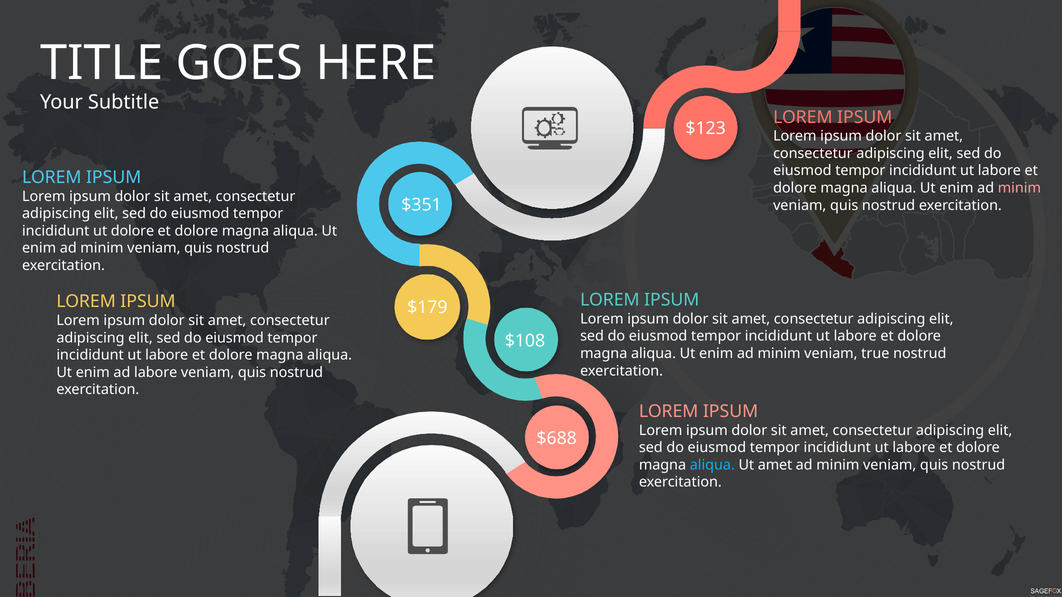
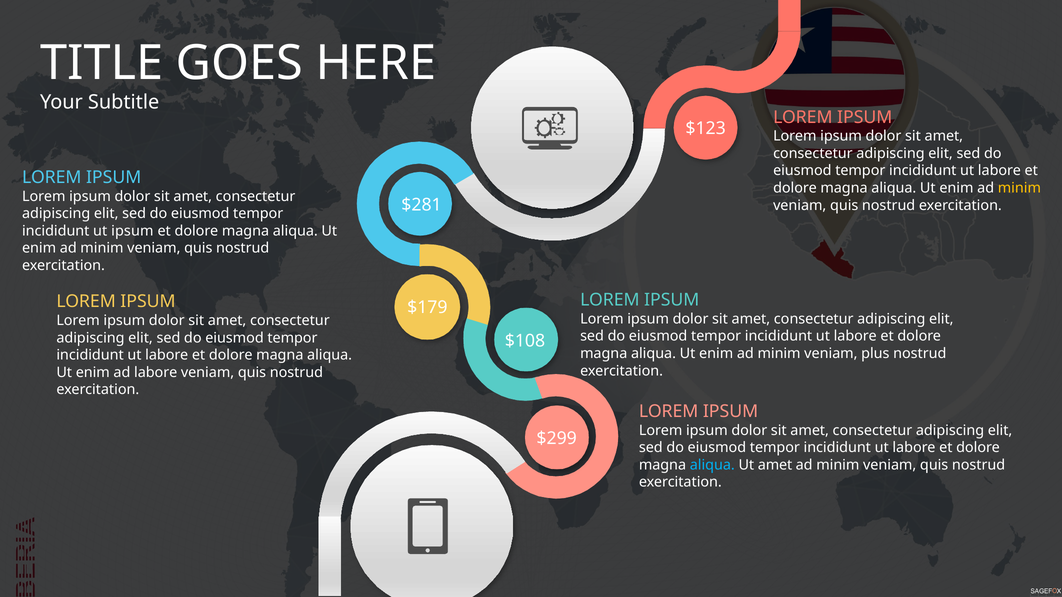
minim at (1019, 188) colour: pink -> yellow
$351: $351 -> $281
ut dolore: dolore -> ipsum
true: true -> plus
$688: $688 -> $299
